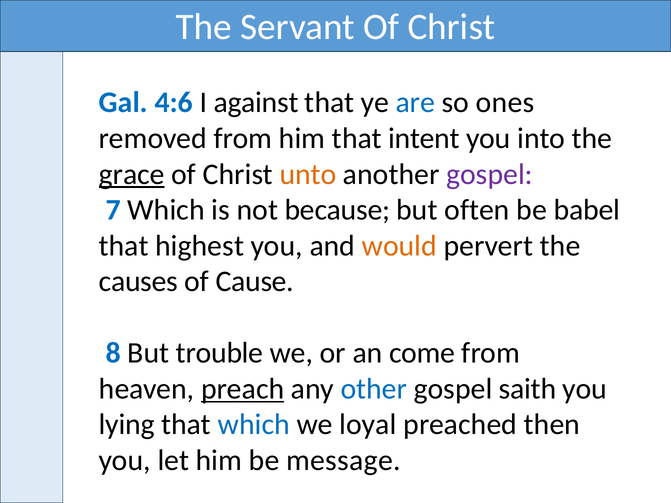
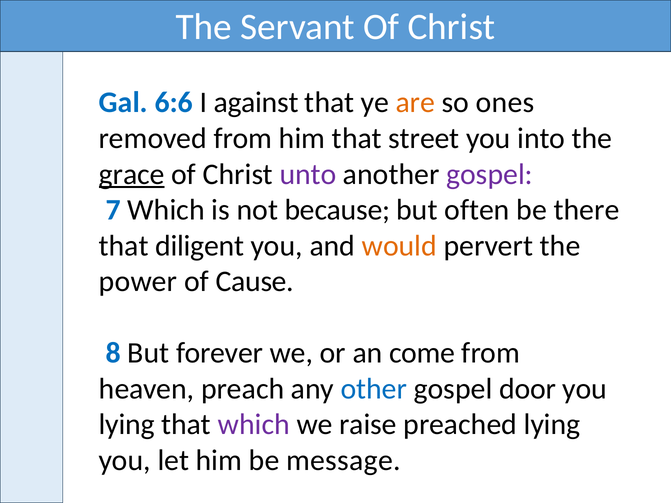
4:6: 4:6 -> 6:6
are colour: blue -> orange
intent: intent -> street
unto colour: orange -> purple
babel: babel -> there
highest: highest -> diligent
causes: causes -> power
trouble: trouble -> forever
preach underline: present -> none
saith: saith -> door
which at (254, 425) colour: blue -> purple
loyal: loyal -> raise
preached then: then -> lying
